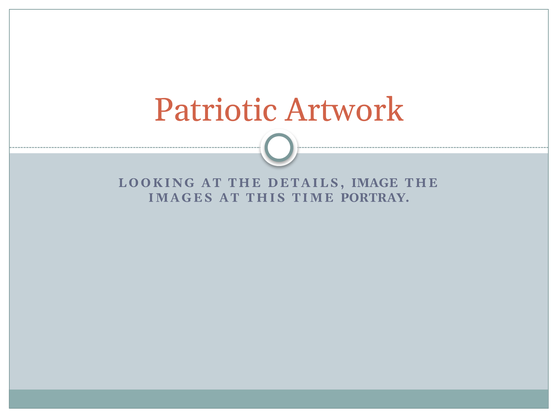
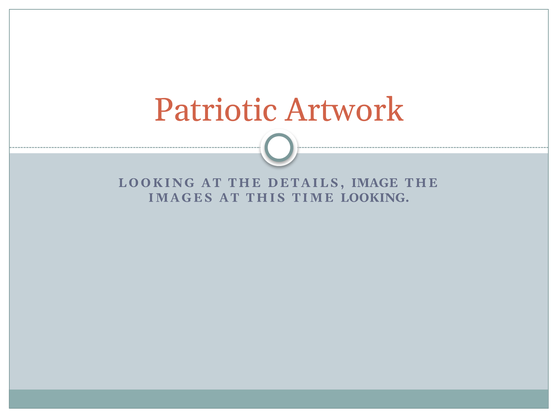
TIME PORTRAY: PORTRAY -> LOOKING
